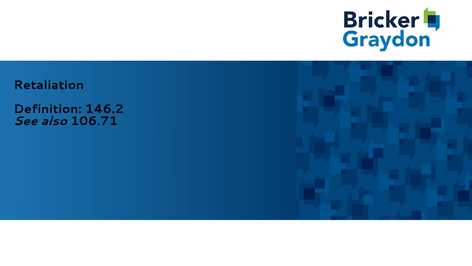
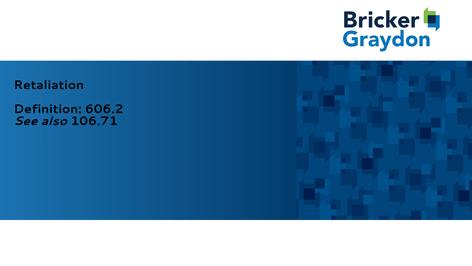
146.2: 146.2 -> 606.2
